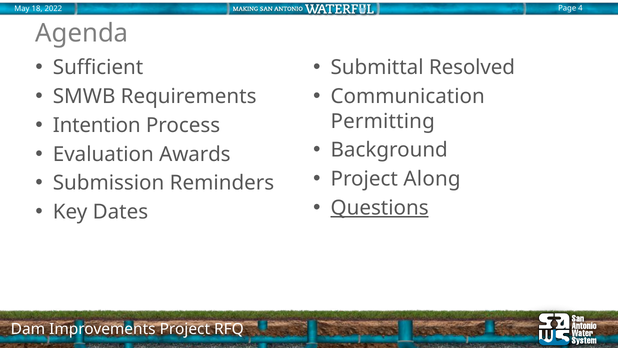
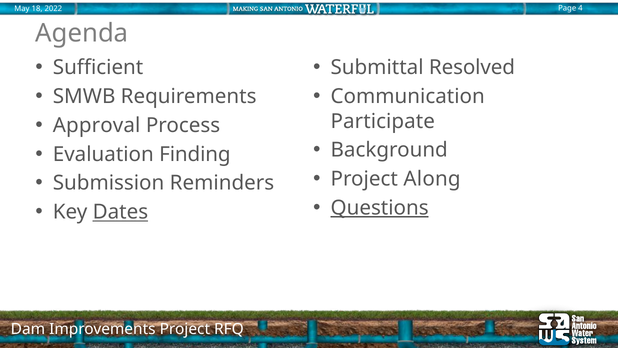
Intention: Intention -> Approval
Permitting: Permitting -> Participate
Awards: Awards -> Finding
Dates underline: none -> present
